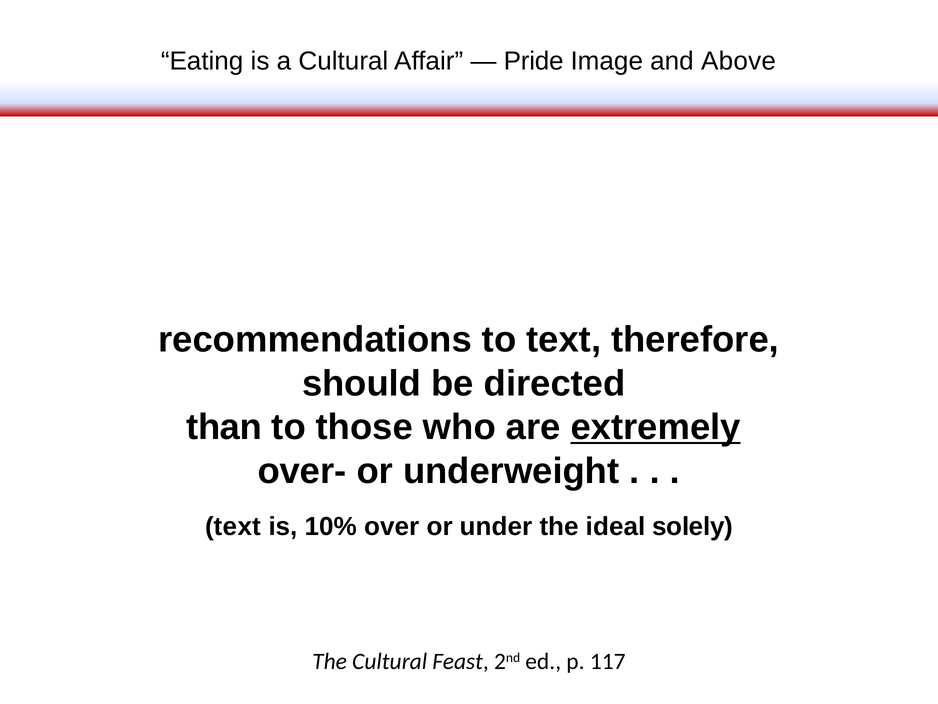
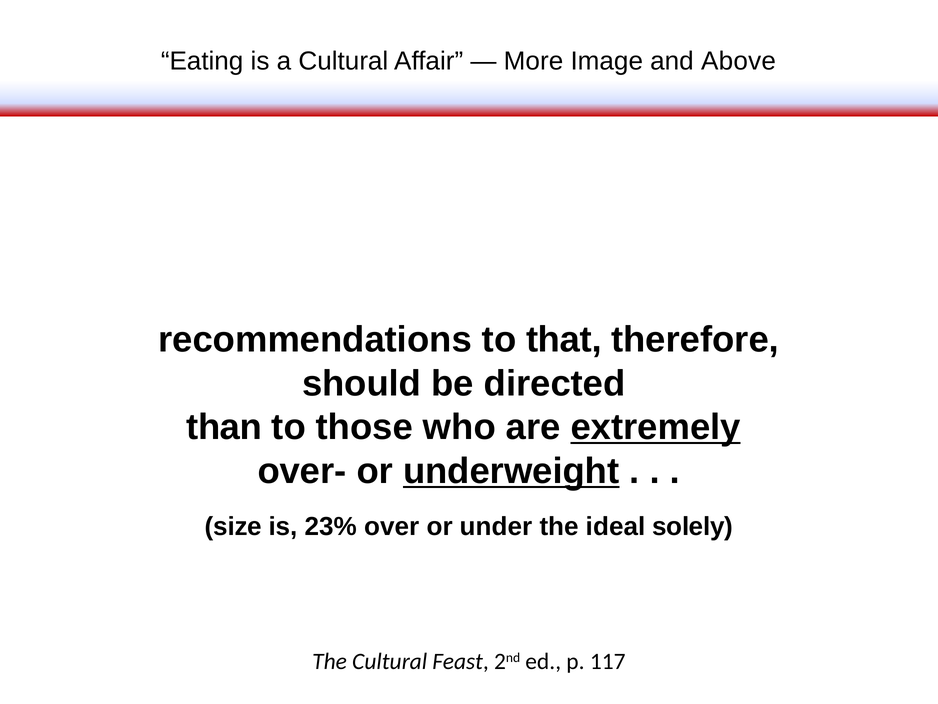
Pride: Pride -> More
to text: text -> that
underweight underline: none -> present
text at (233, 526): text -> size
10%: 10% -> 23%
